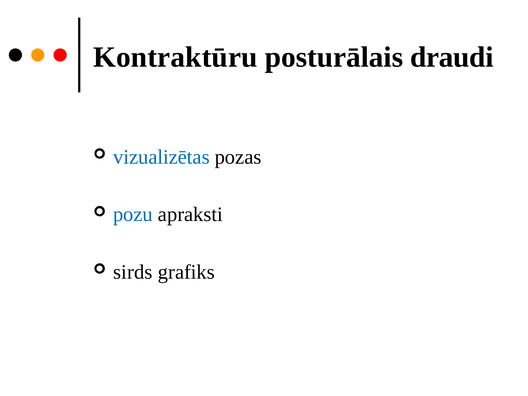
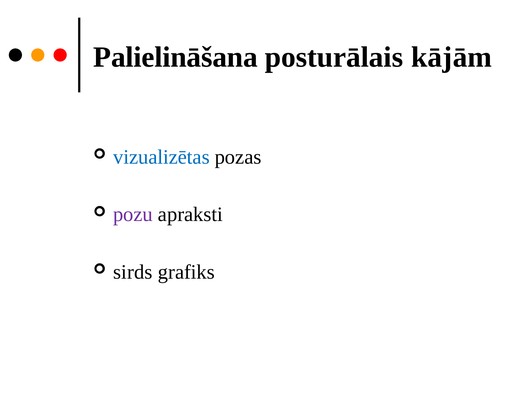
Kontraktūru: Kontraktūru -> Palielināšana
draudi: draudi -> kājām
pozu colour: blue -> purple
